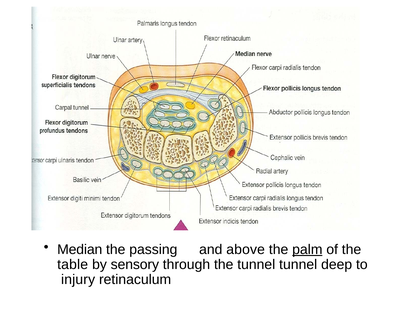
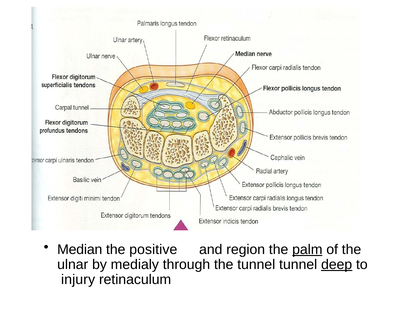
passing: passing -> positive
above: above -> region
table: table -> ulnar
sensory: sensory -> medialy
deep underline: none -> present
